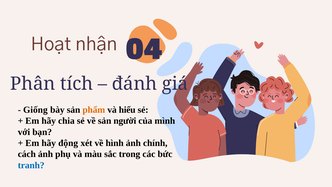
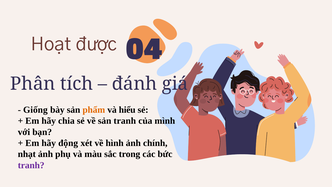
nhận: nhận -> được
sản người: người -> tranh
cách: cách -> nhạt
tranh at (31, 165) colour: blue -> purple
